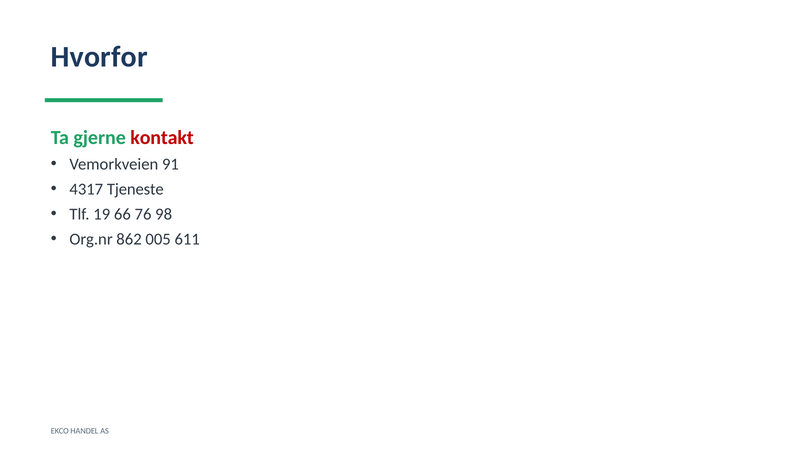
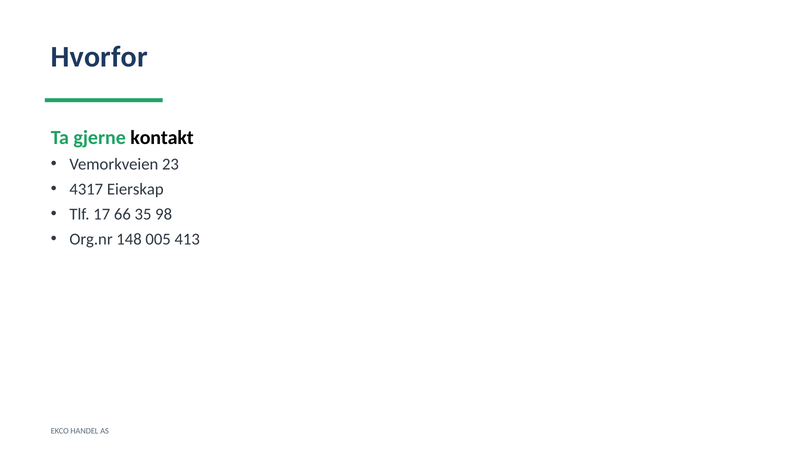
kontakt colour: red -> black
91: 91 -> 23
Tjeneste: Tjeneste -> Eierskap
19: 19 -> 17
76: 76 -> 35
862: 862 -> 148
611: 611 -> 413
